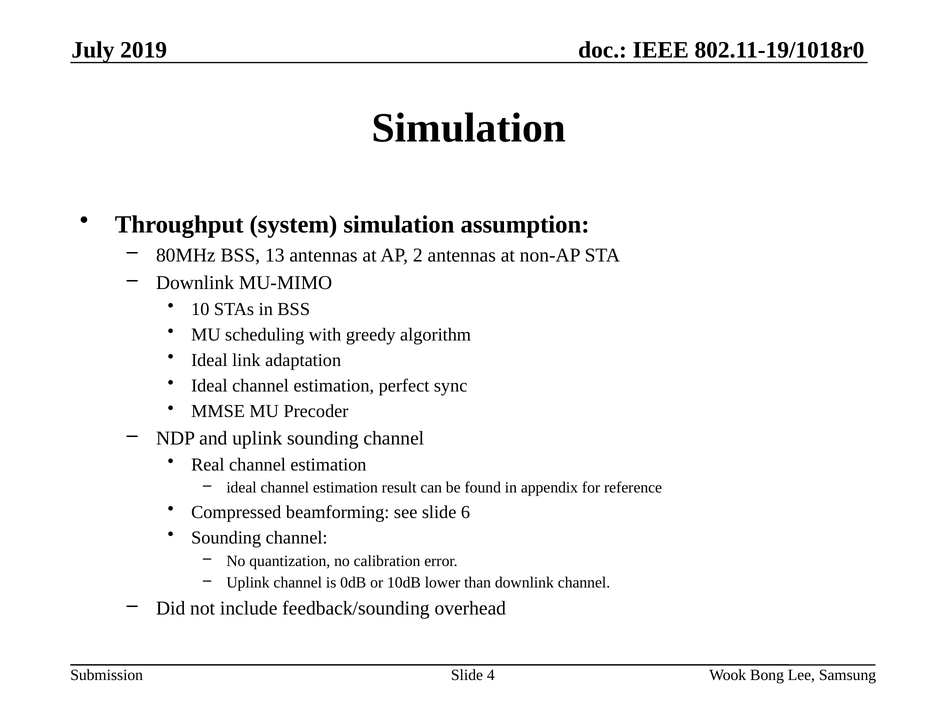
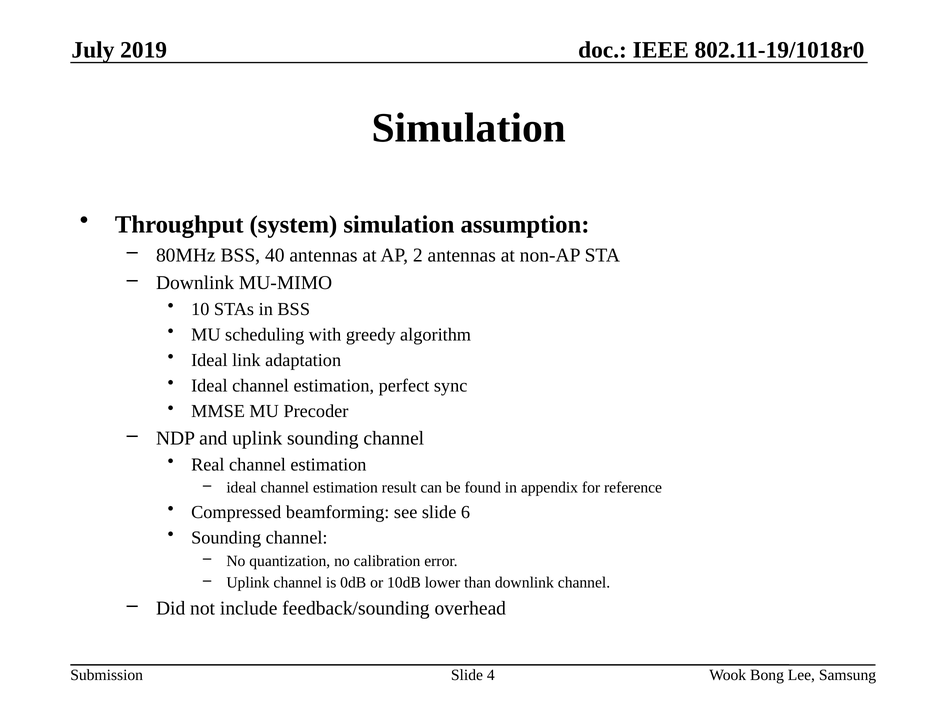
13: 13 -> 40
